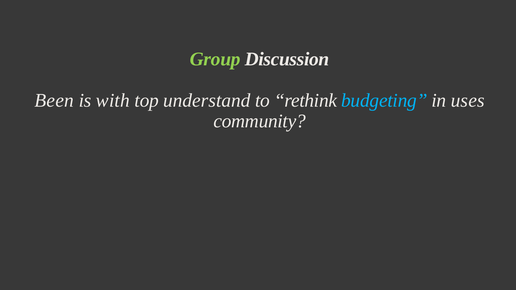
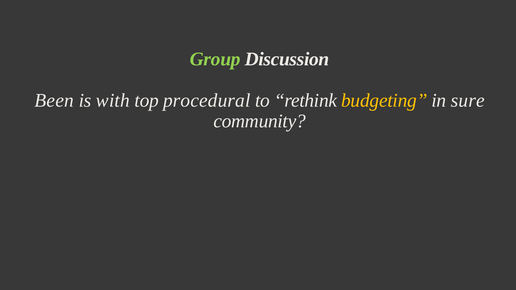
understand: understand -> procedural
budgeting colour: light blue -> yellow
uses: uses -> sure
